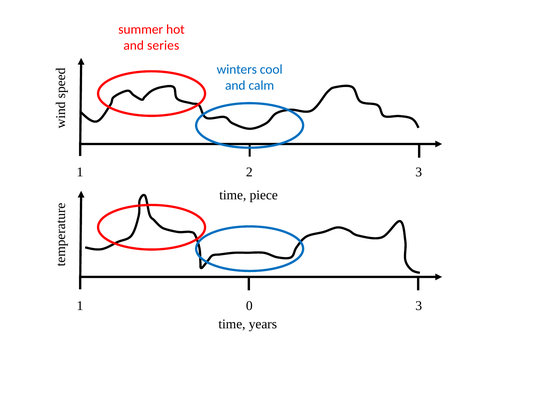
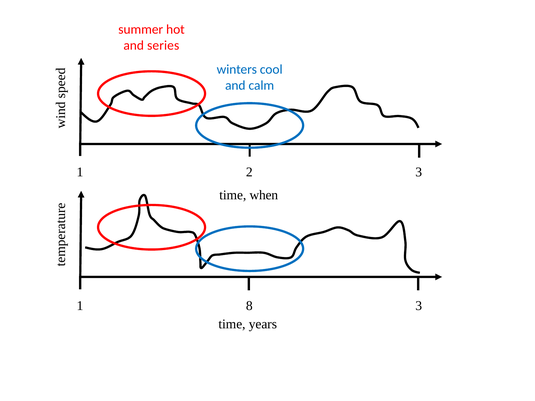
piece: piece -> when
0: 0 -> 8
